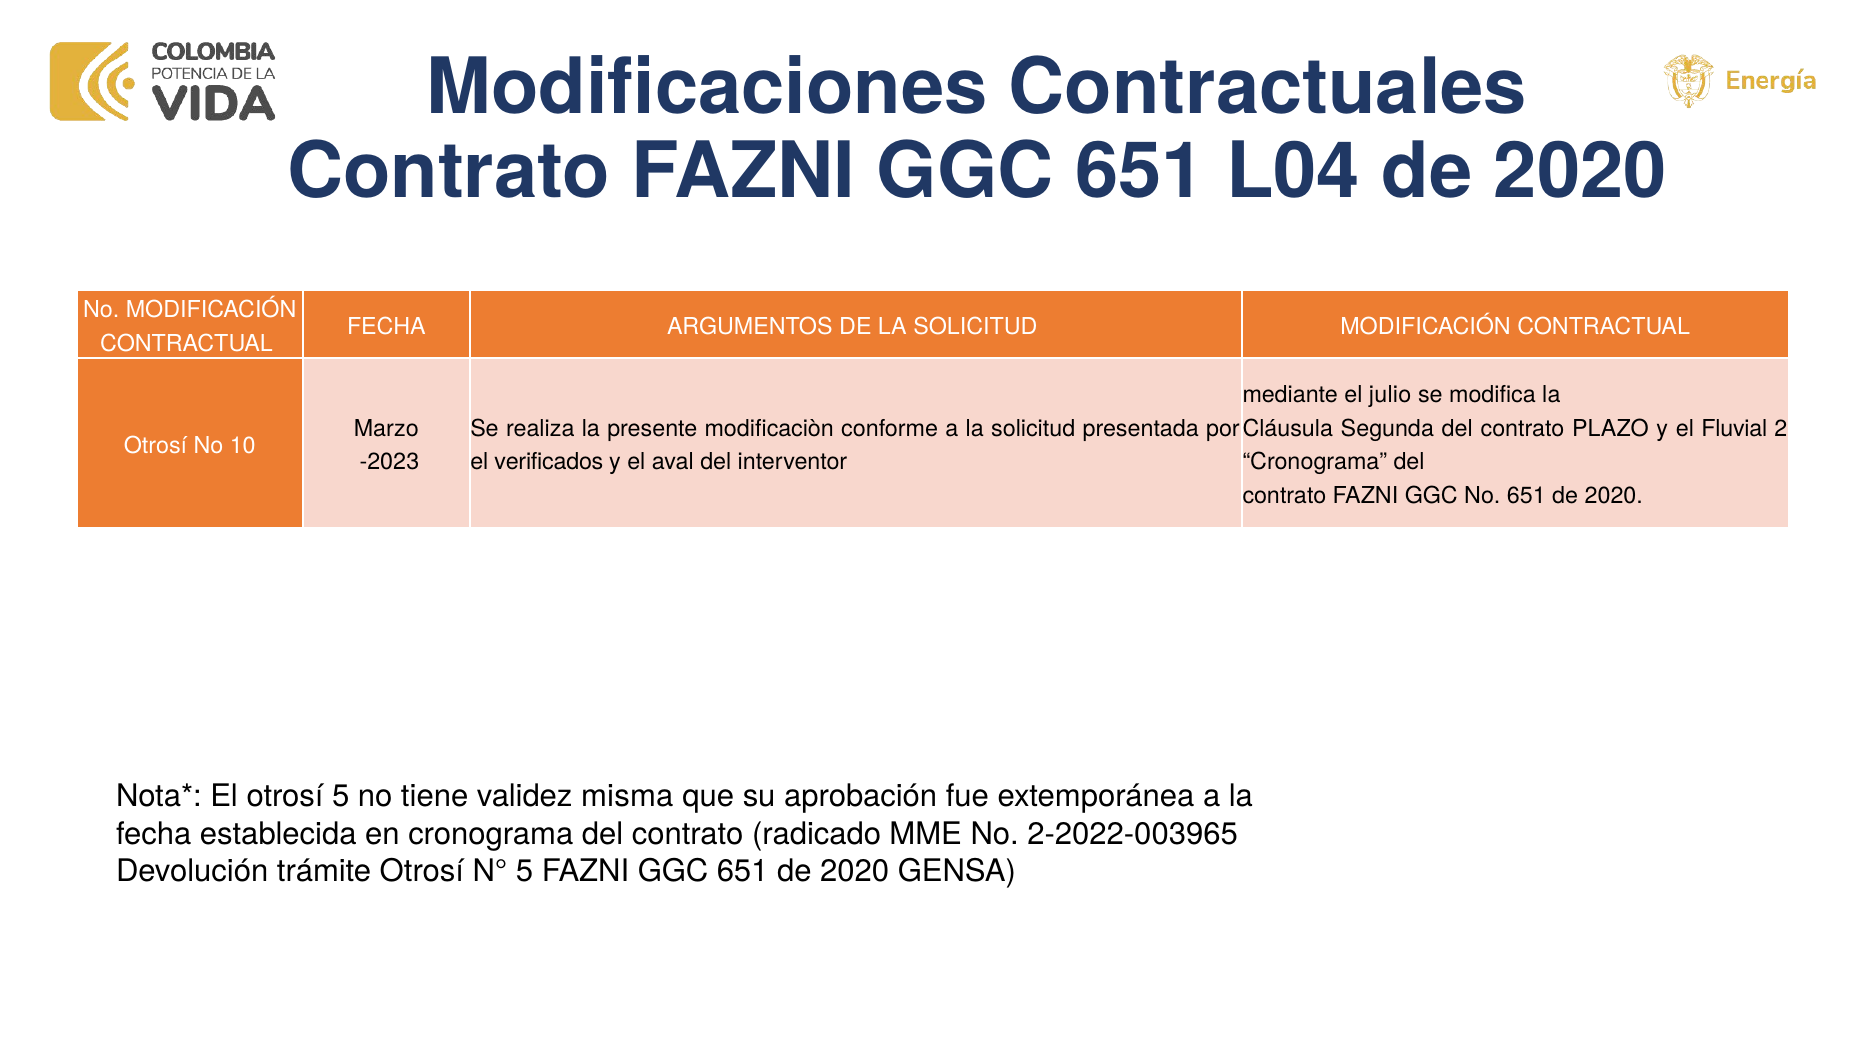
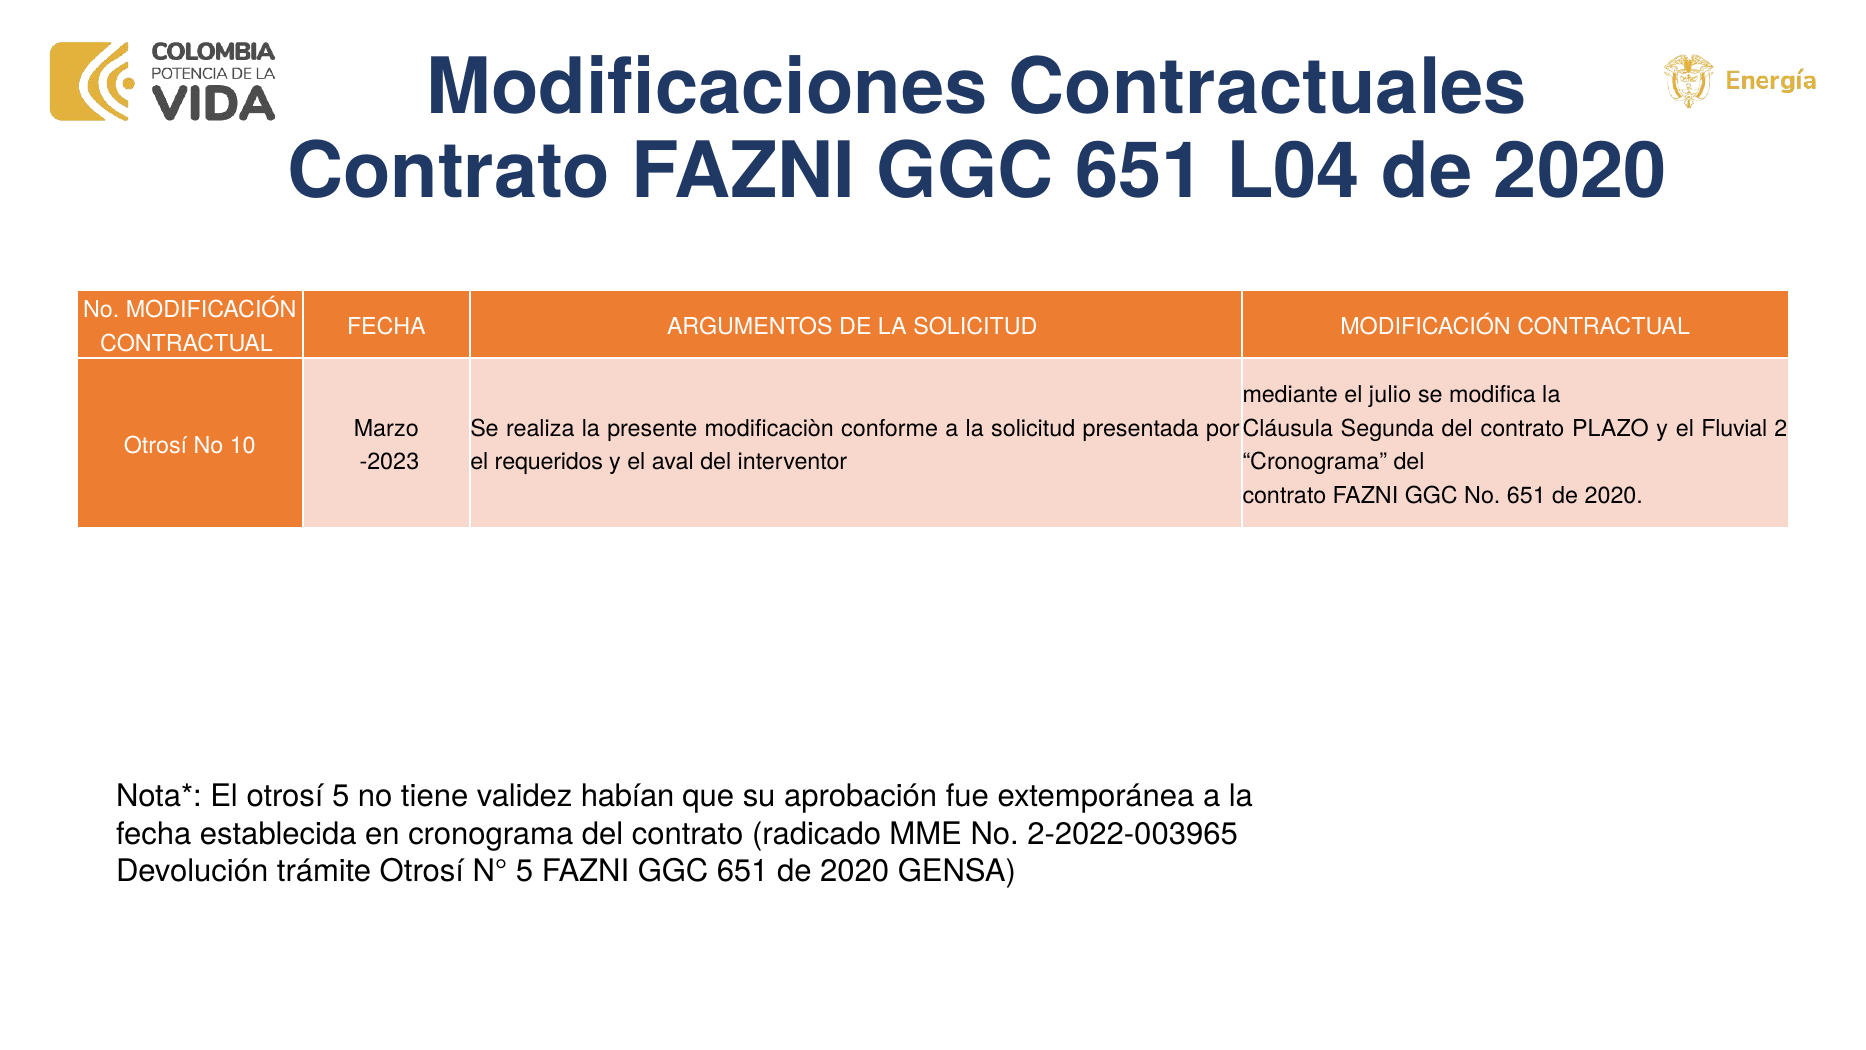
verificados: verificados -> requeridos
misma: misma -> habían
